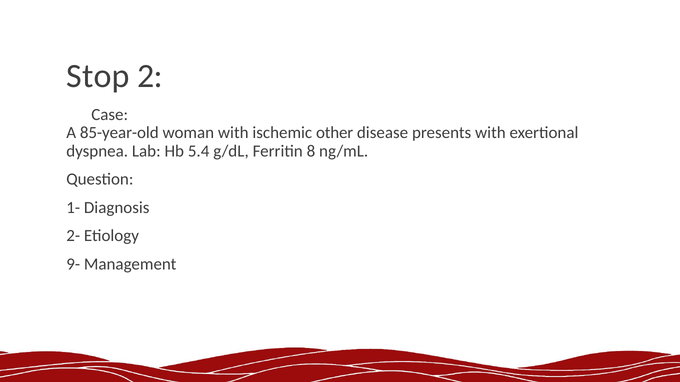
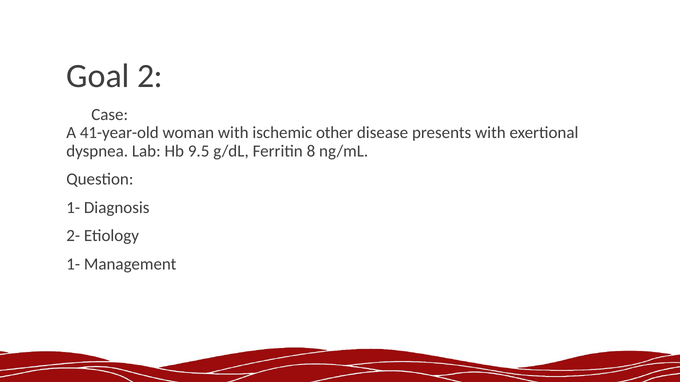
Stop: Stop -> Goal
85-year-old: 85-year-old -> 41-year-old
5.4: 5.4 -> 9.5
9- at (73, 264): 9- -> 1-
